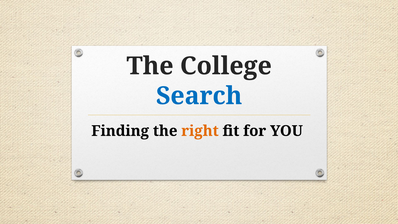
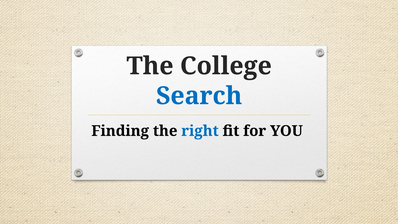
right colour: orange -> blue
